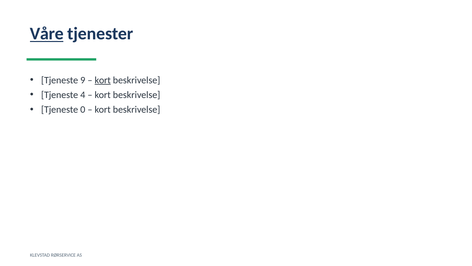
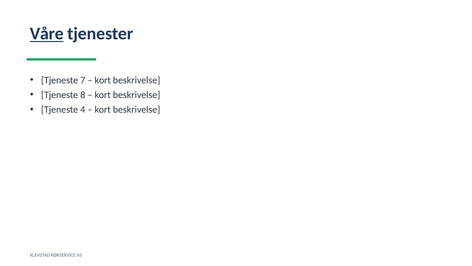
9: 9 -> 7
kort at (103, 80) underline: present -> none
4: 4 -> 8
0: 0 -> 4
